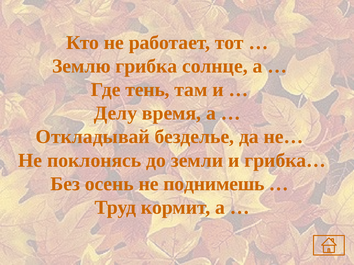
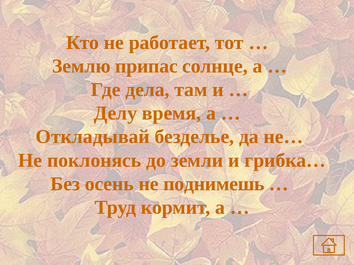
грибка: грибка -> припас
тень: тень -> дела
